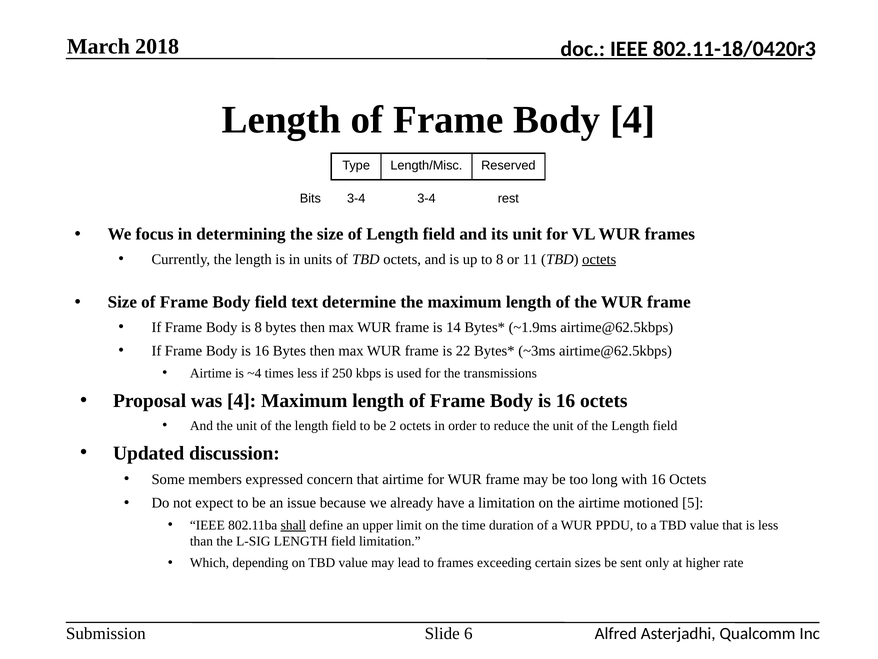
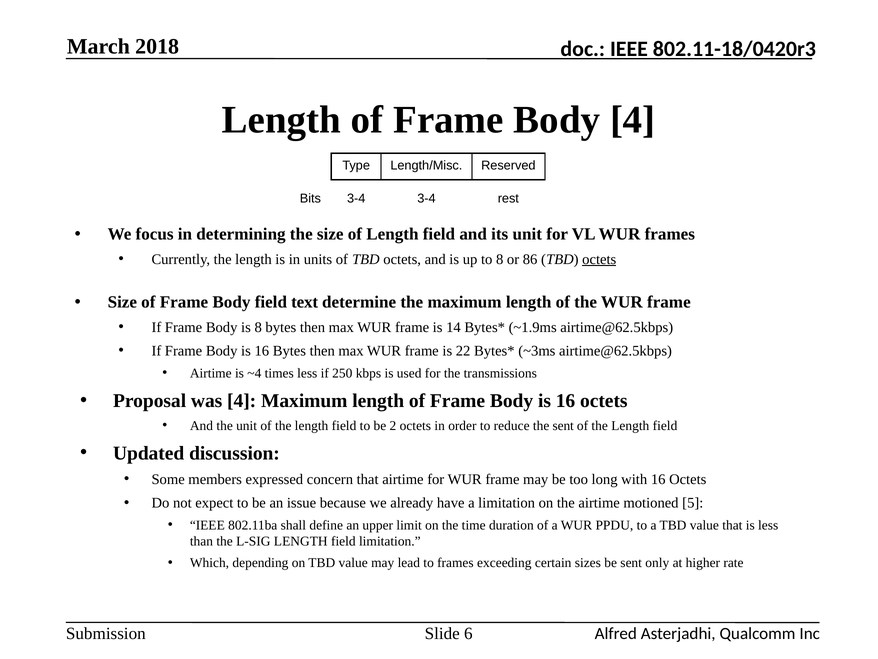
11: 11 -> 86
reduce the unit: unit -> sent
shall underline: present -> none
